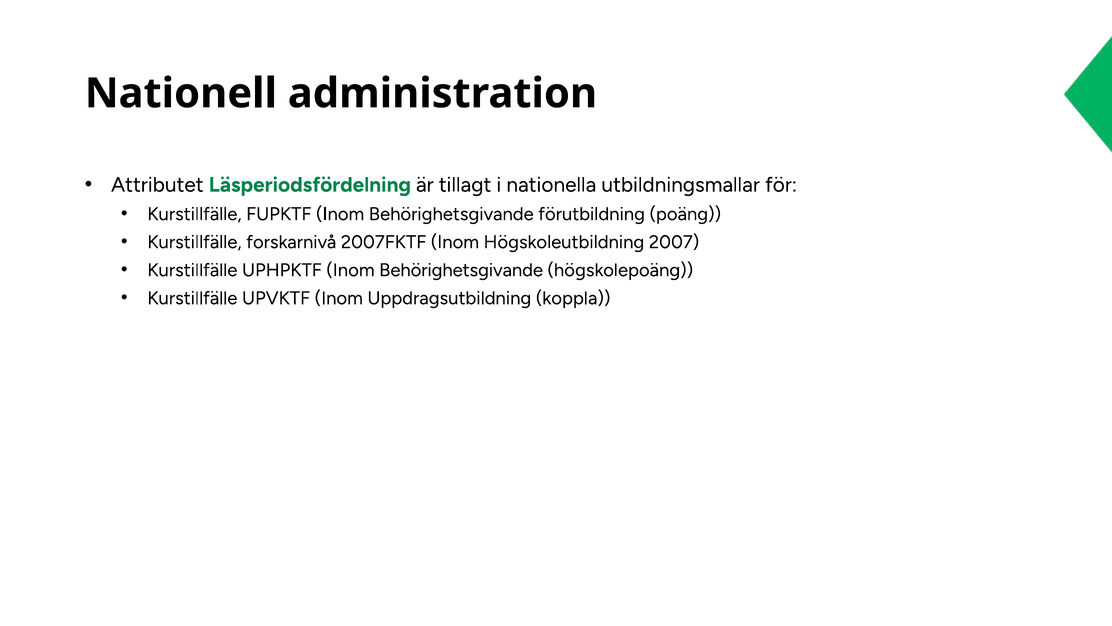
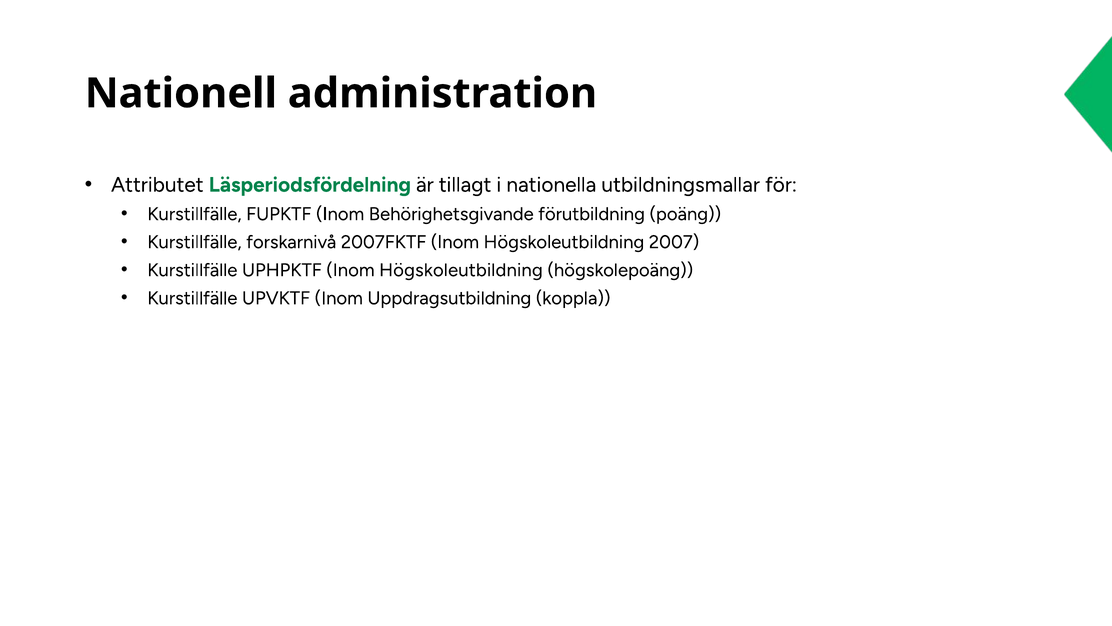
UPHPKTF Inom Behörighetsgivande: Behörighetsgivande -> Högskoleutbildning
